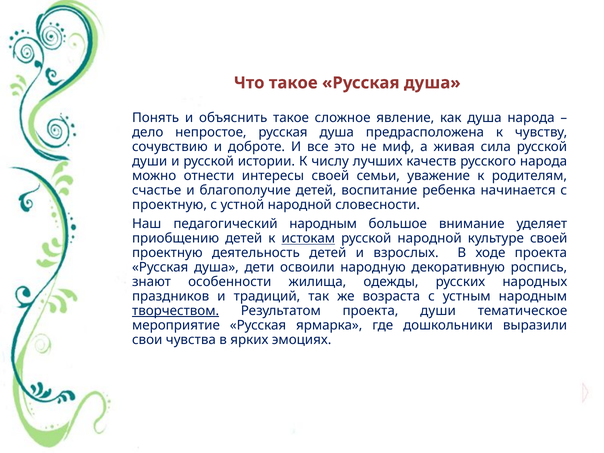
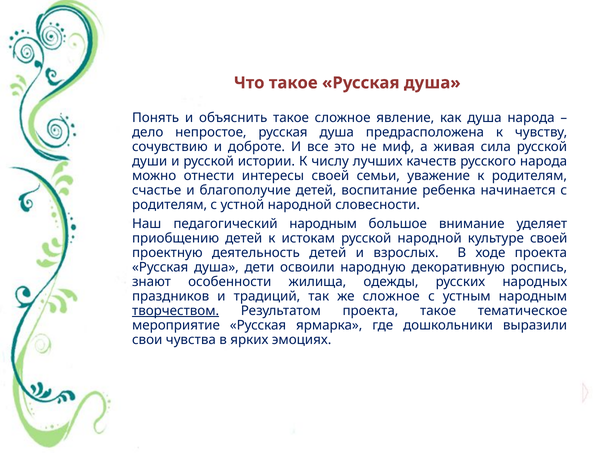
проектную at (170, 205): проектную -> родителям
истокам underline: present -> none
же возраста: возраста -> сложное
проекта души: души -> такое
